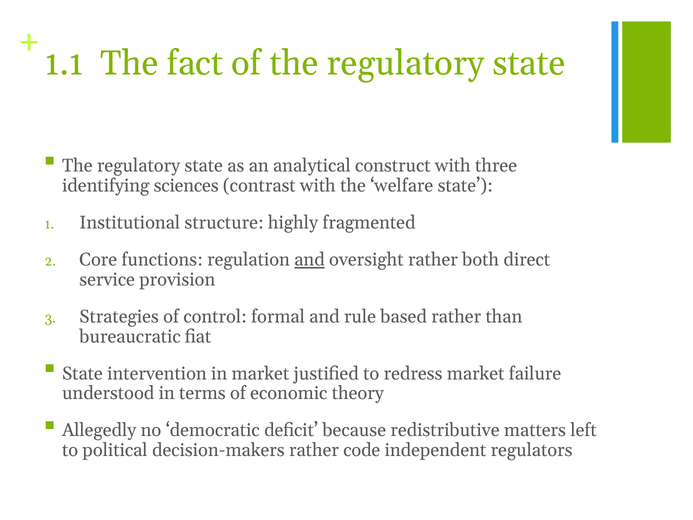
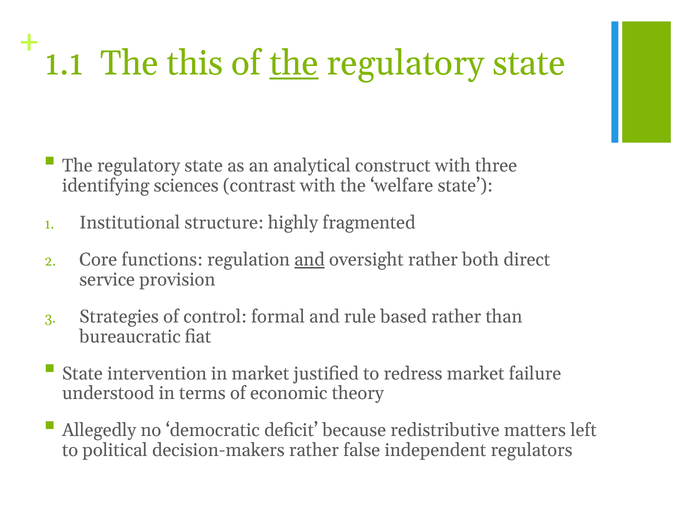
fact: fact -> this
the at (294, 63) underline: none -> present
code: code -> false
